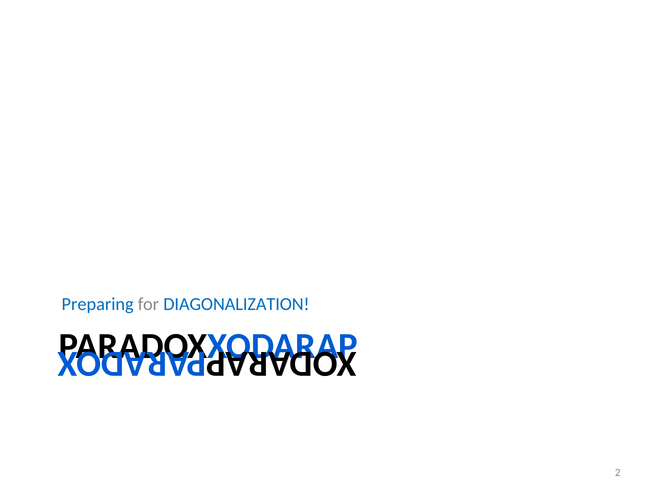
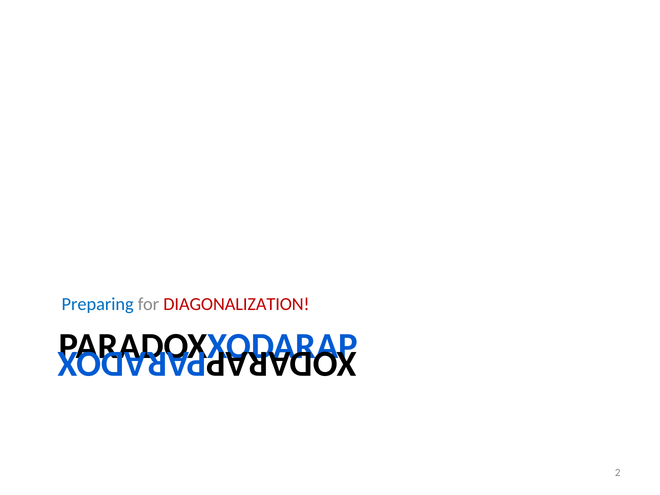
DIAGONALIZATION colour: blue -> red
